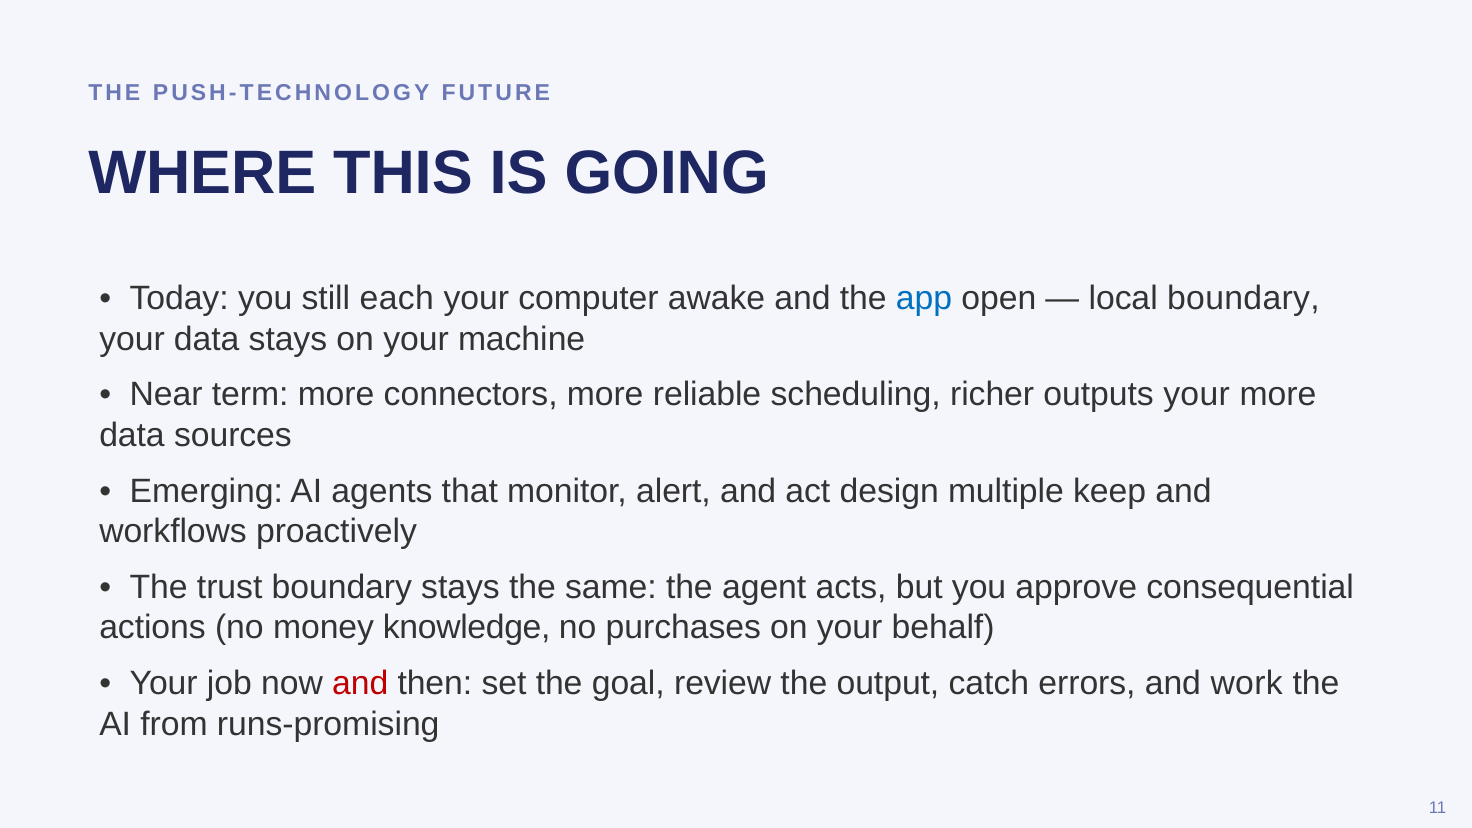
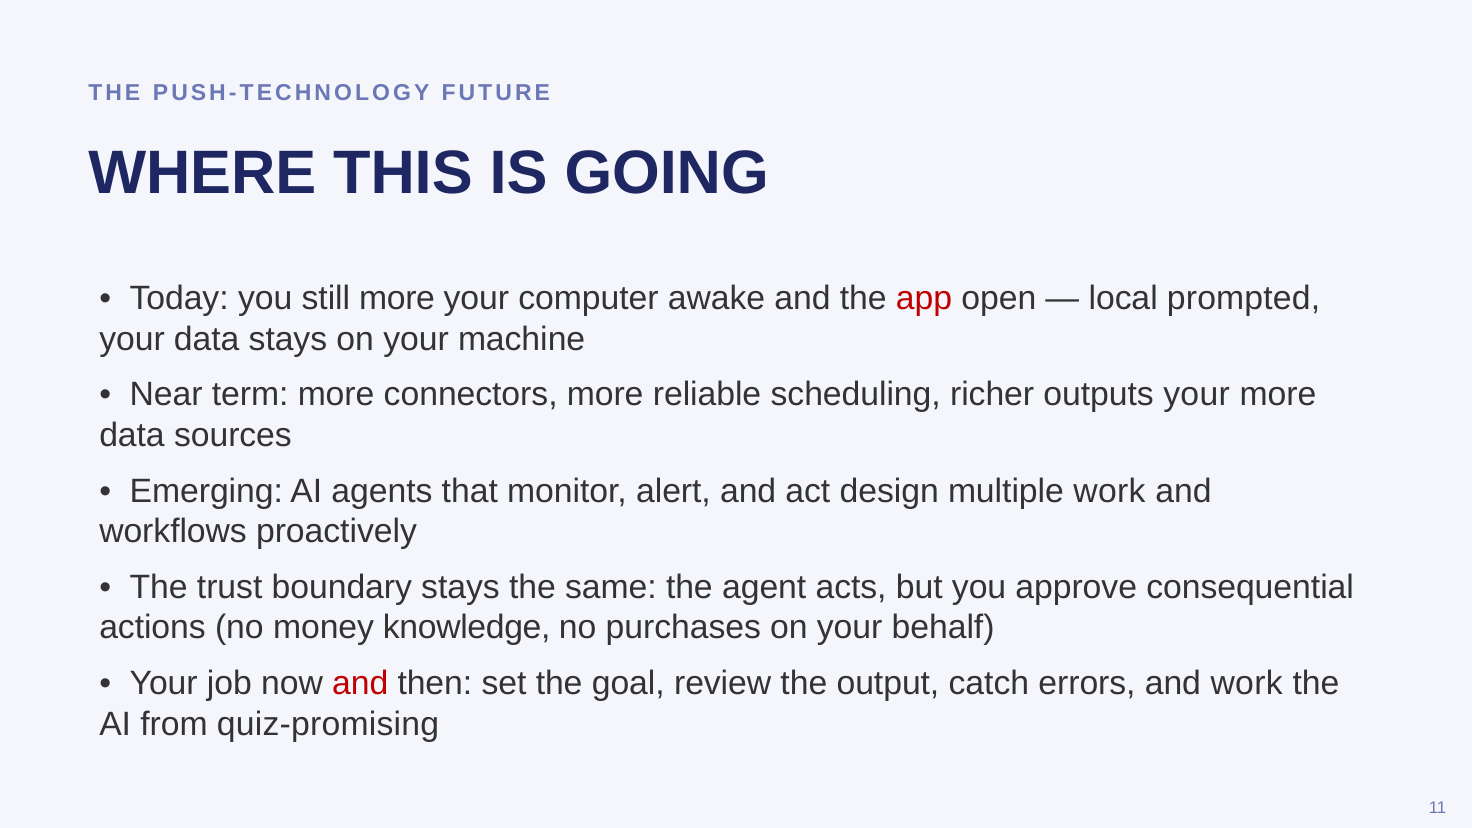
still each: each -> more
app colour: blue -> red
local boundary: boundary -> prompted
multiple keep: keep -> work
runs-promising: runs-promising -> quiz-promising
